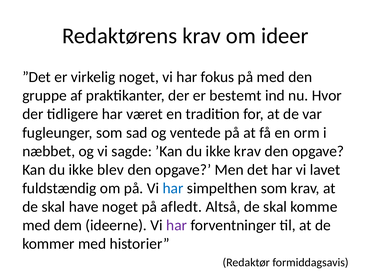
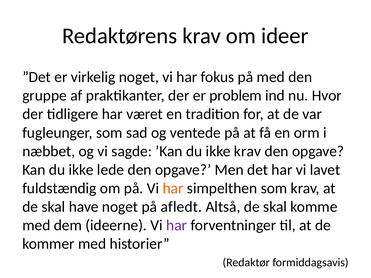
bestemt: bestemt -> problem
blev: blev -> lede
har at (173, 188) colour: blue -> orange
